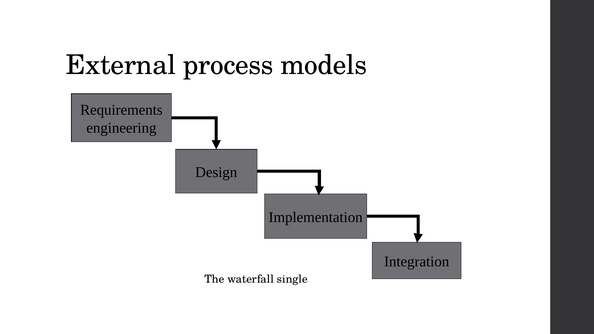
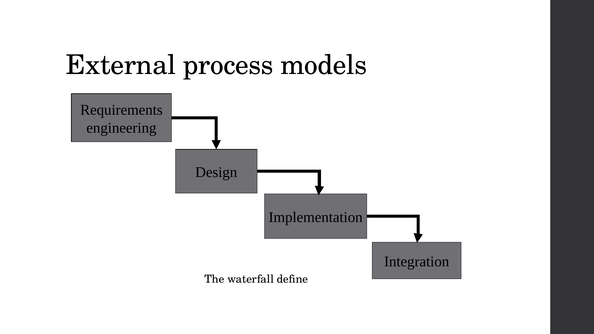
single: single -> define
